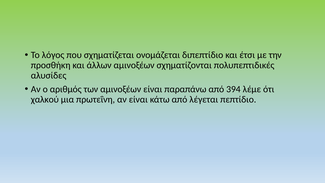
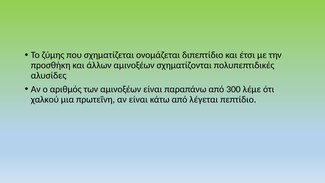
λόγος: λόγος -> ζύμης
394: 394 -> 300
